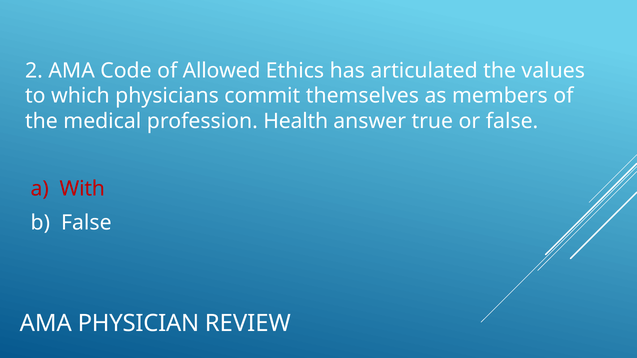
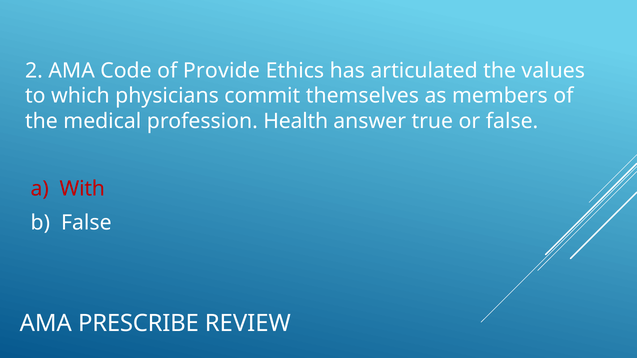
Allowed: Allowed -> Provide
PHYSICIAN: PHYSICIAN -> PRESCRIBE
